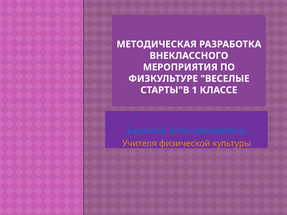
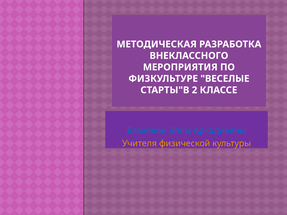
1: 1 -> 2
